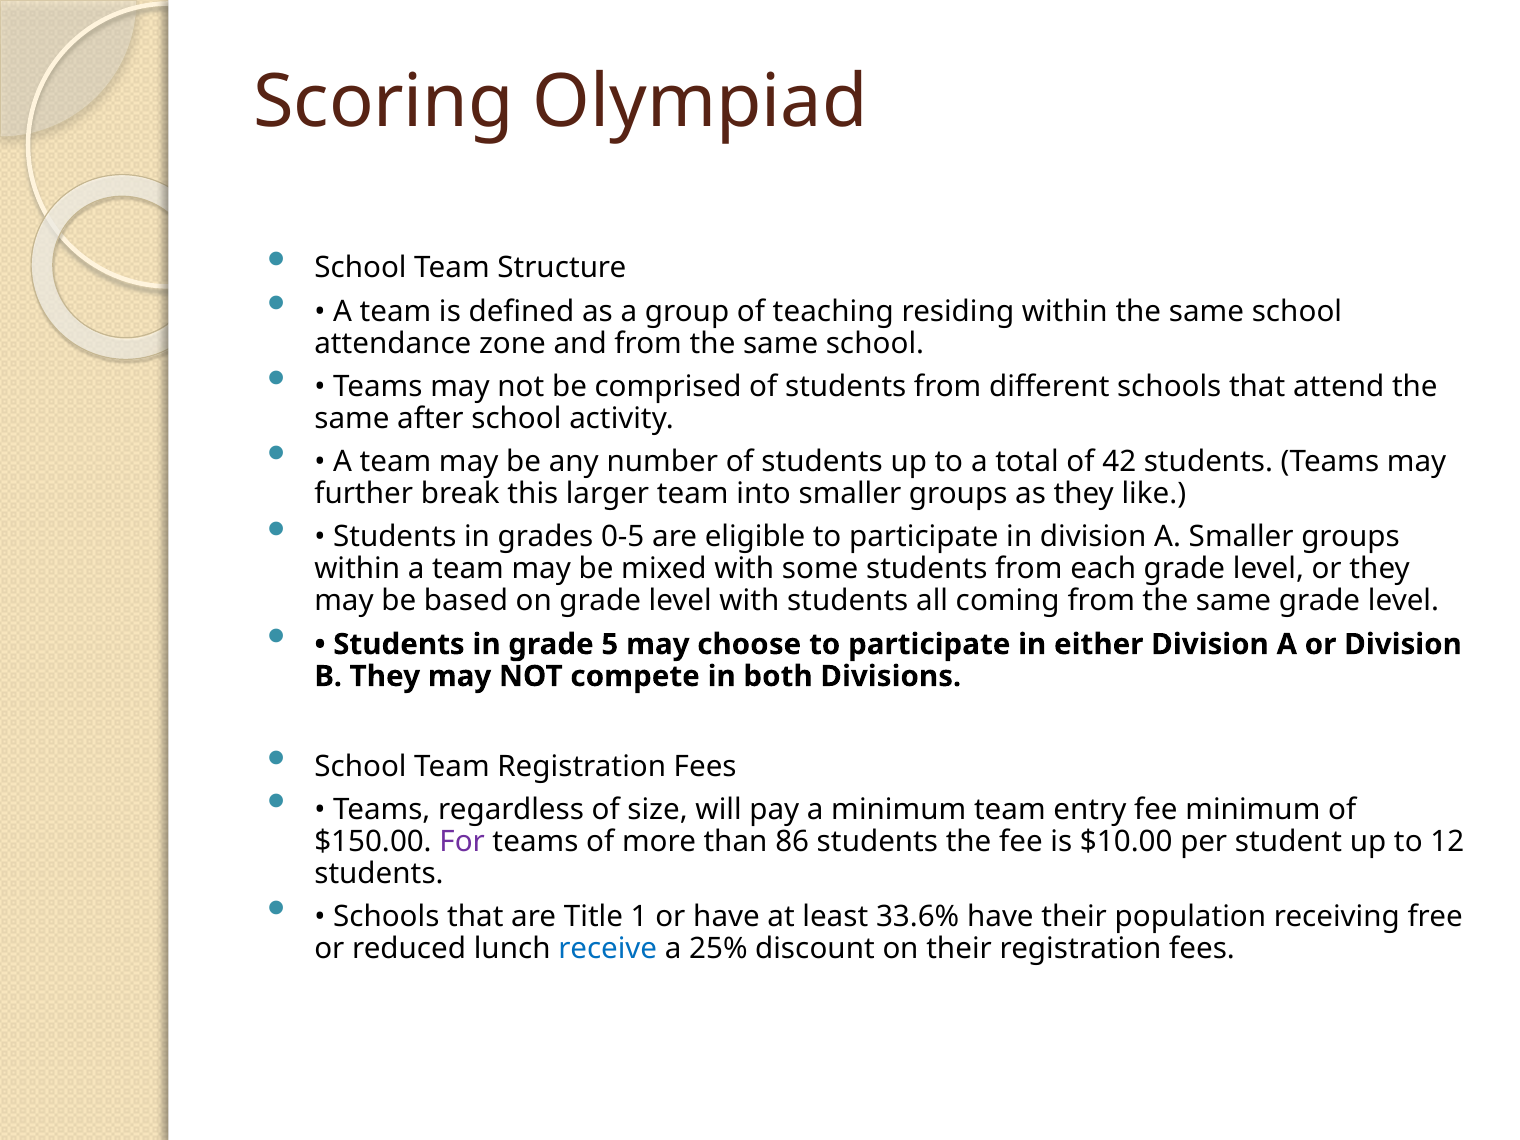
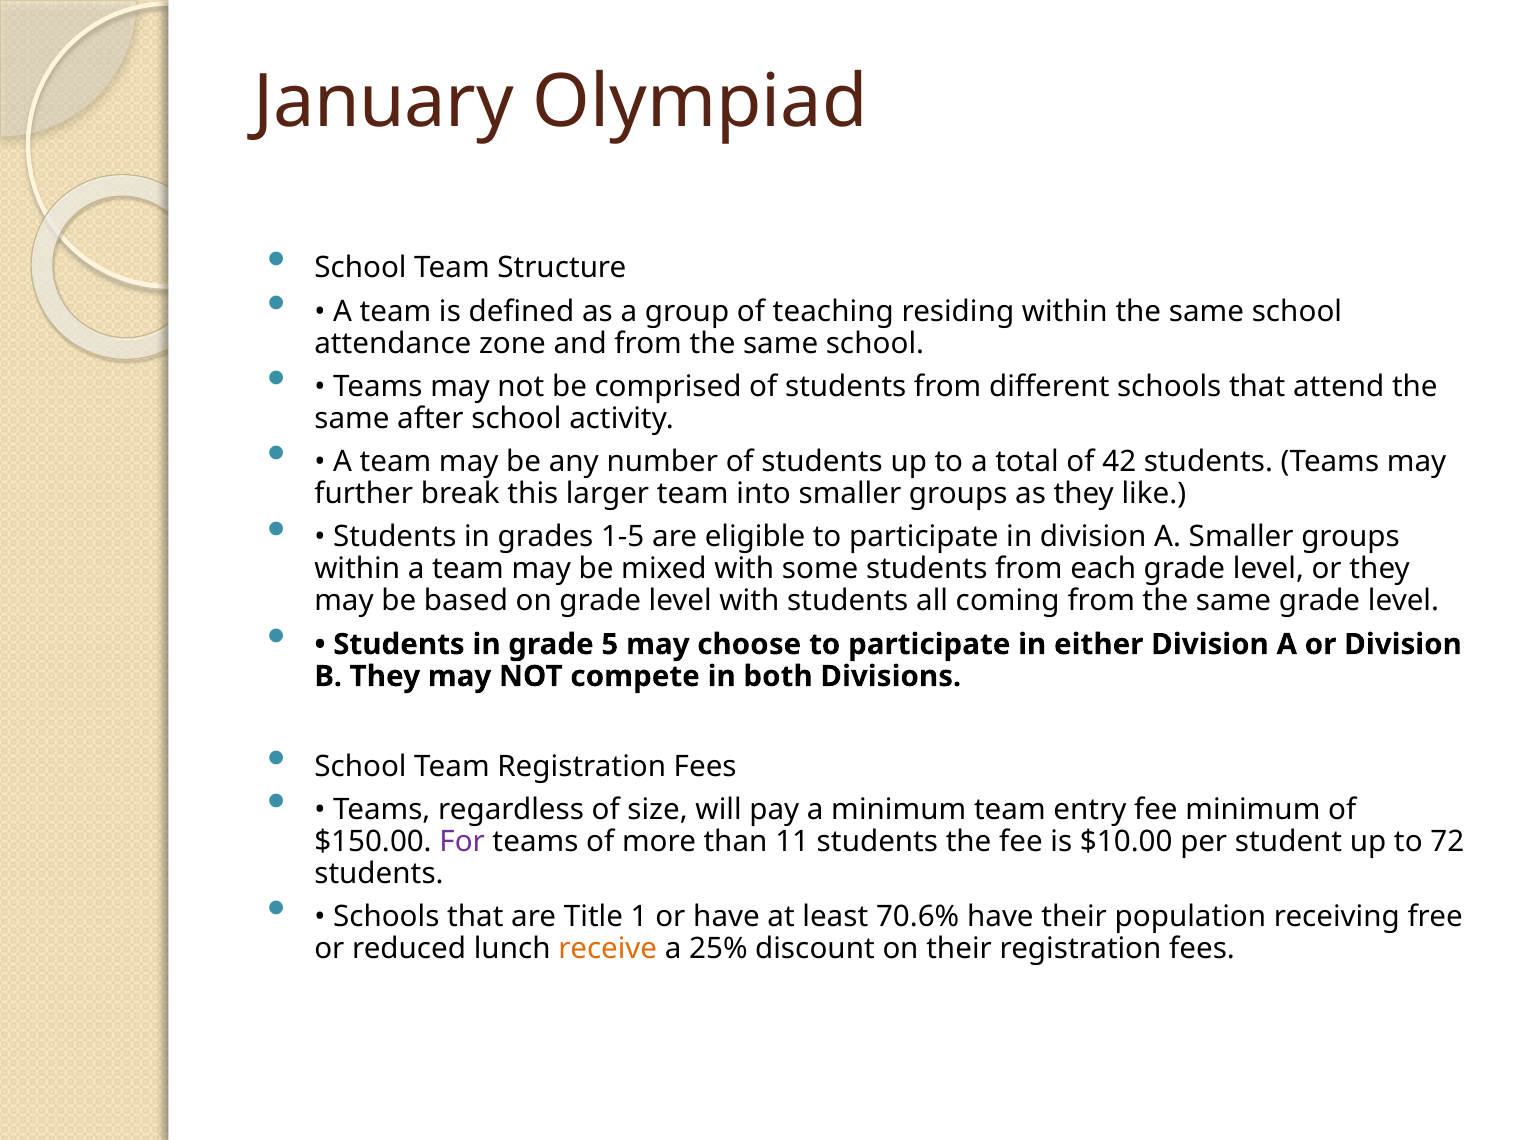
Scoring: Scoring -> January
0-5: 0-5 -> 1-5
86: 86 -> 11
12: 12 -> 72
33.6%: 33.6% -> 70.6%
receive colour: blue -> orange
